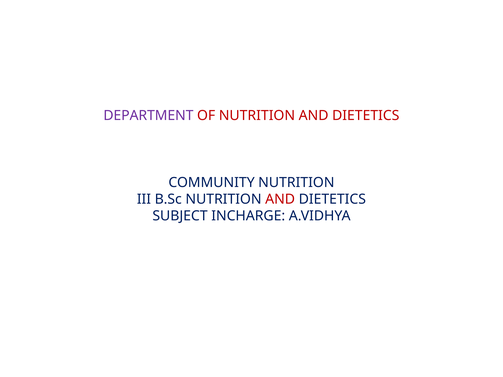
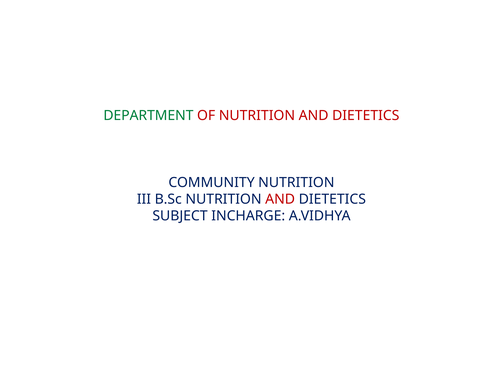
DEPARTMENT colour: purple -> green
